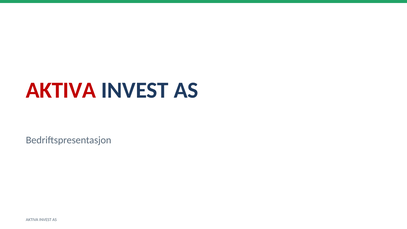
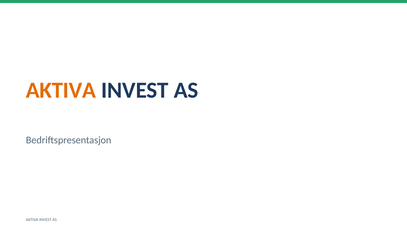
AKTIVA at (61, 90) colour: red -> orange
